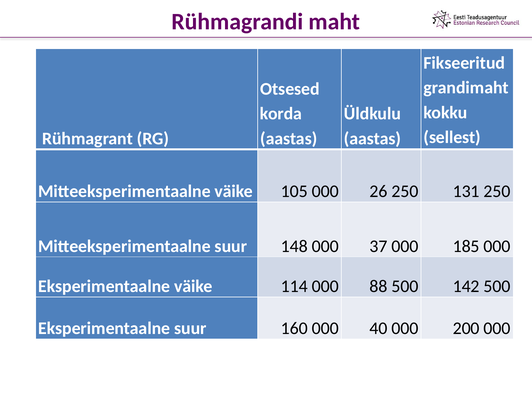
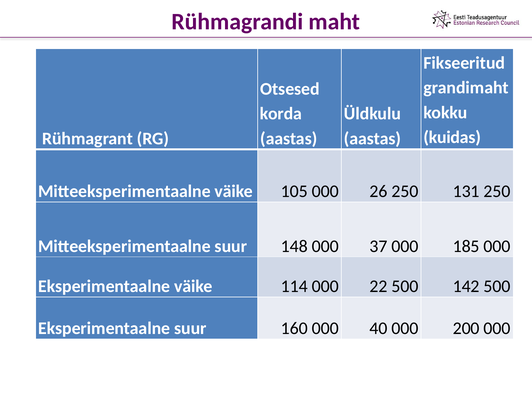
sellest: sellest -> kuidas
88: 88 -> 22
